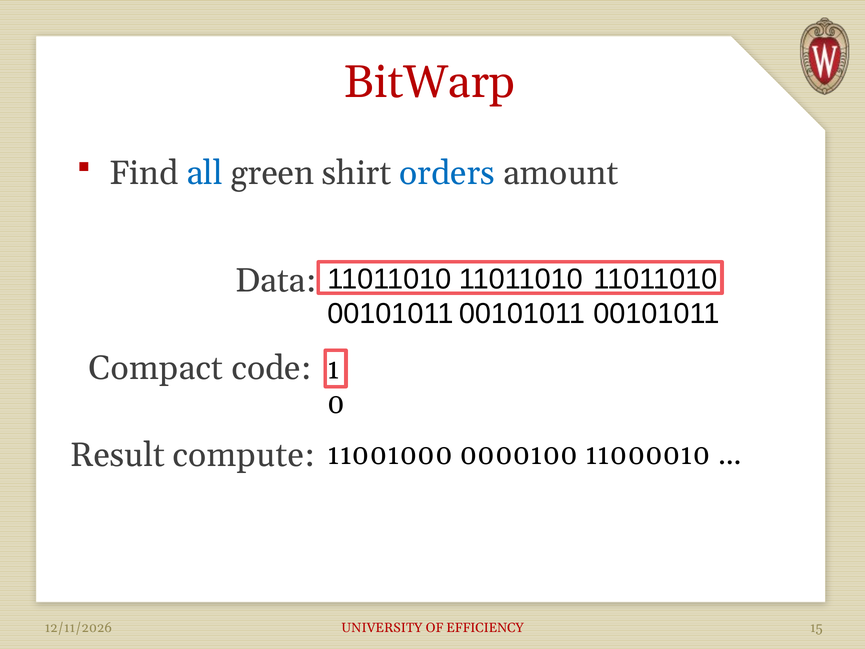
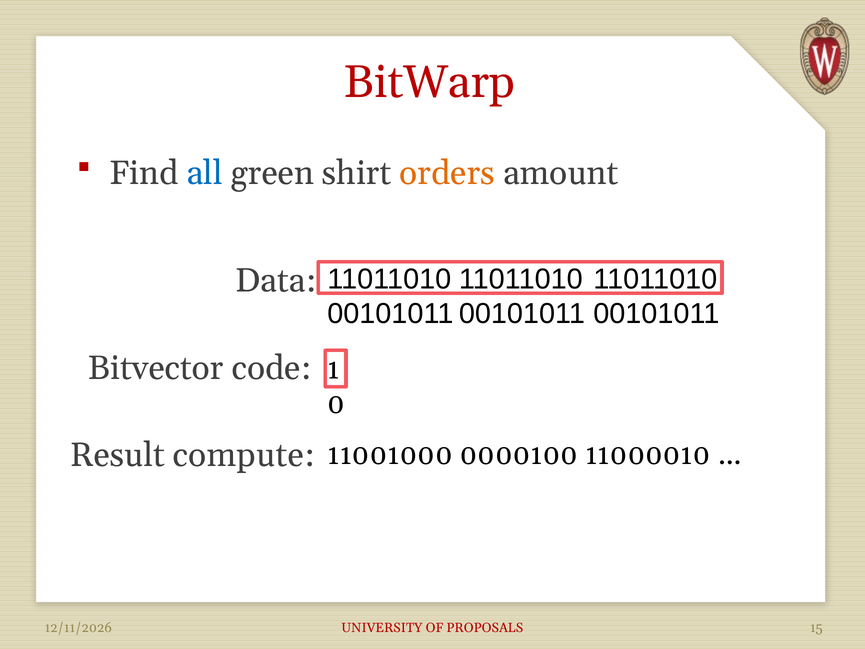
orders colour: blue -> orange
Compact: Compact -> Bitvector
EFFICIENCY: EFFICIENCY -> PROPOSALS
